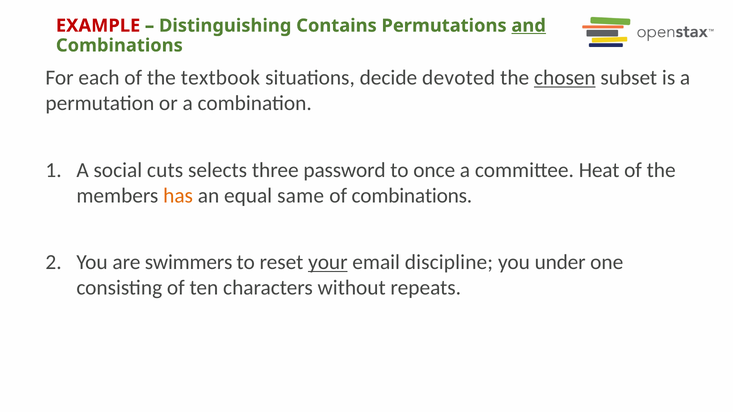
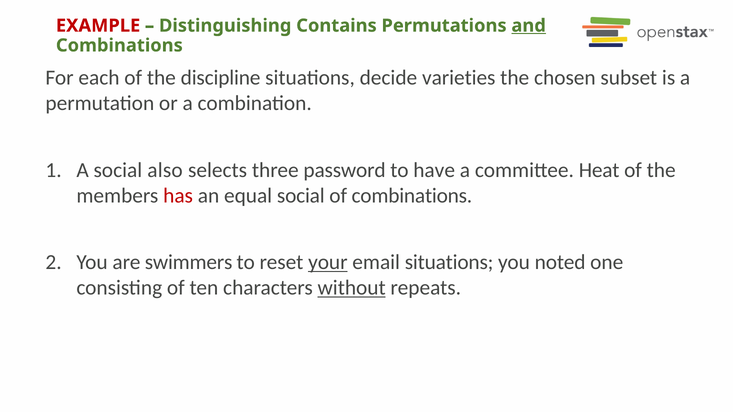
textbook: textbook -> discipline
devoted: devoted -> varieties
chosen underline: present -> none
cuts: cuts -> also
once: once -> have
has colour: orange -> red
equal same: same -> social
email discipline: discipline -> situations
under: under -> noted
without underline: none -> present
